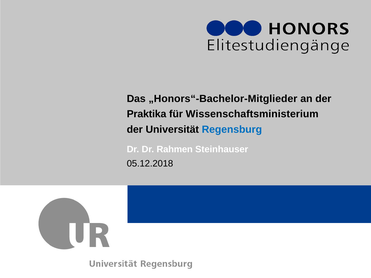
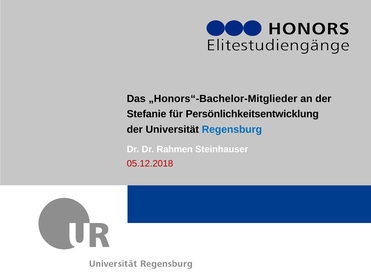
Praktika: Praktika -> Stefanie
Wissenschaftsministerium: Wissenschaftsministerium -> Persönlichkeitsentwicklung
05.12.2018 colour: black -> red
